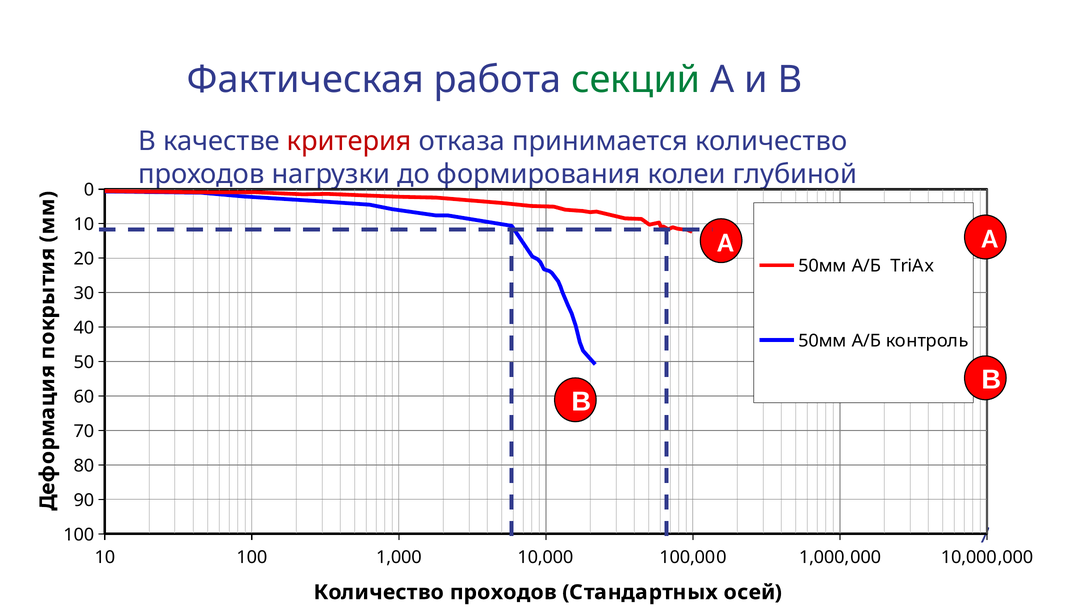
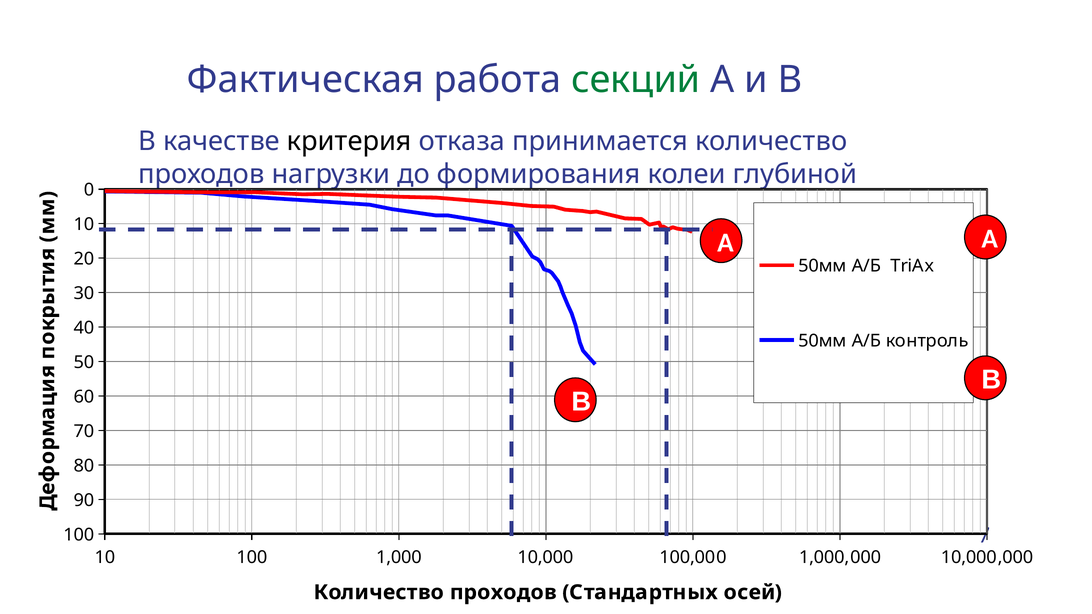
критерия colour: red -> black
